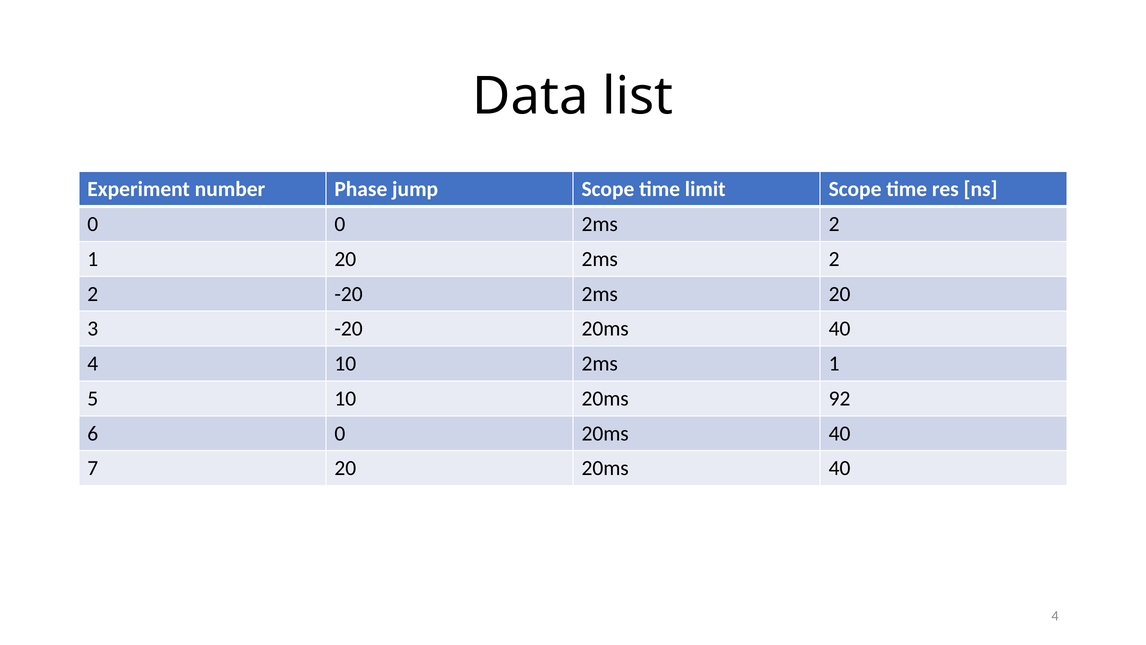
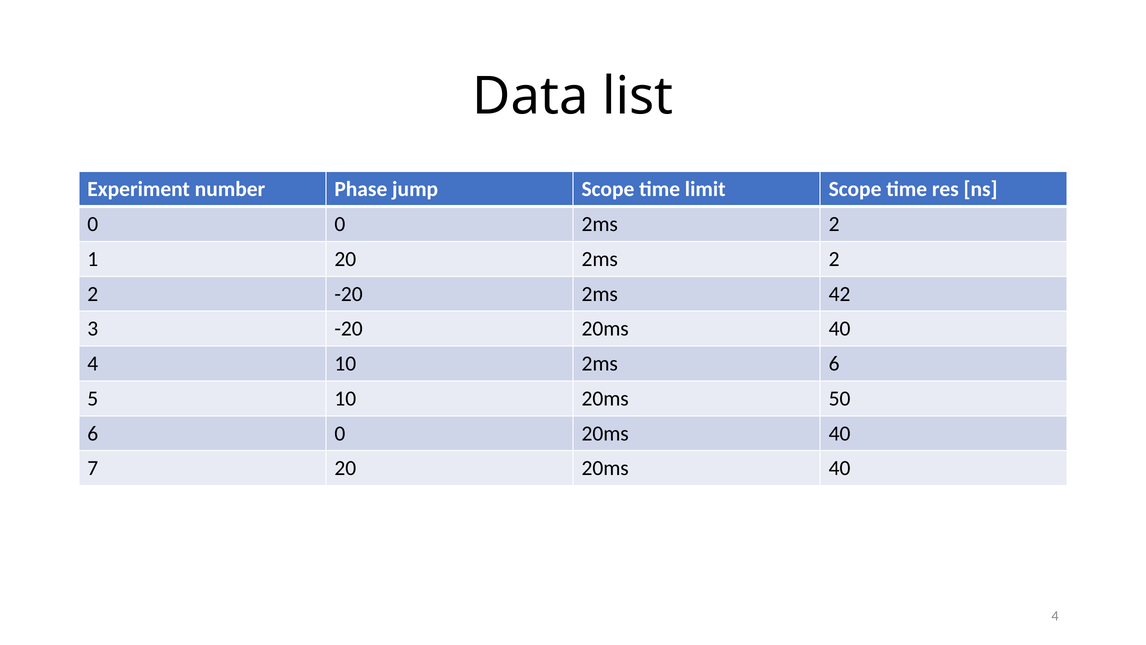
2ms 20: 20 -> 42
2ms 1: 1 -> 6
92: 92 -> 50
